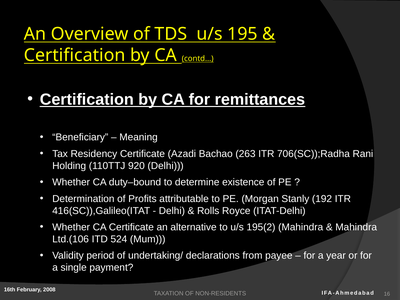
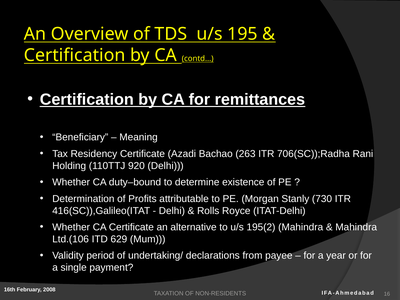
192: 192 -> 730
524: 524 -> 629
